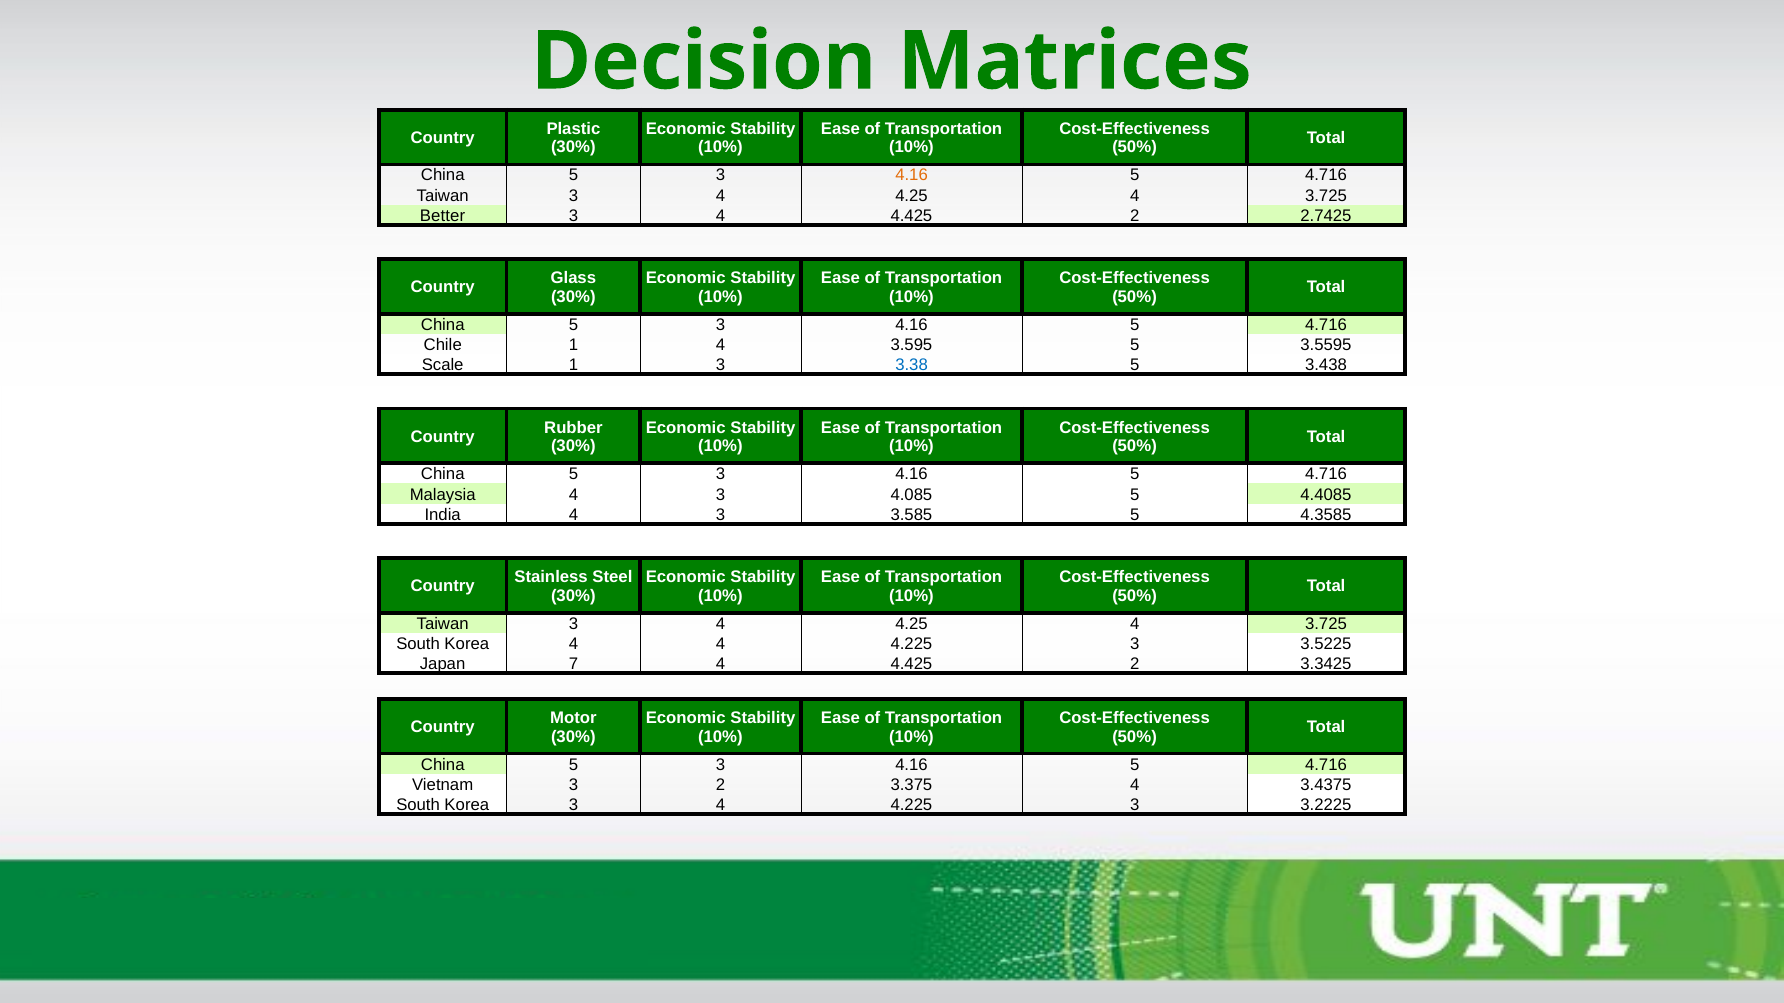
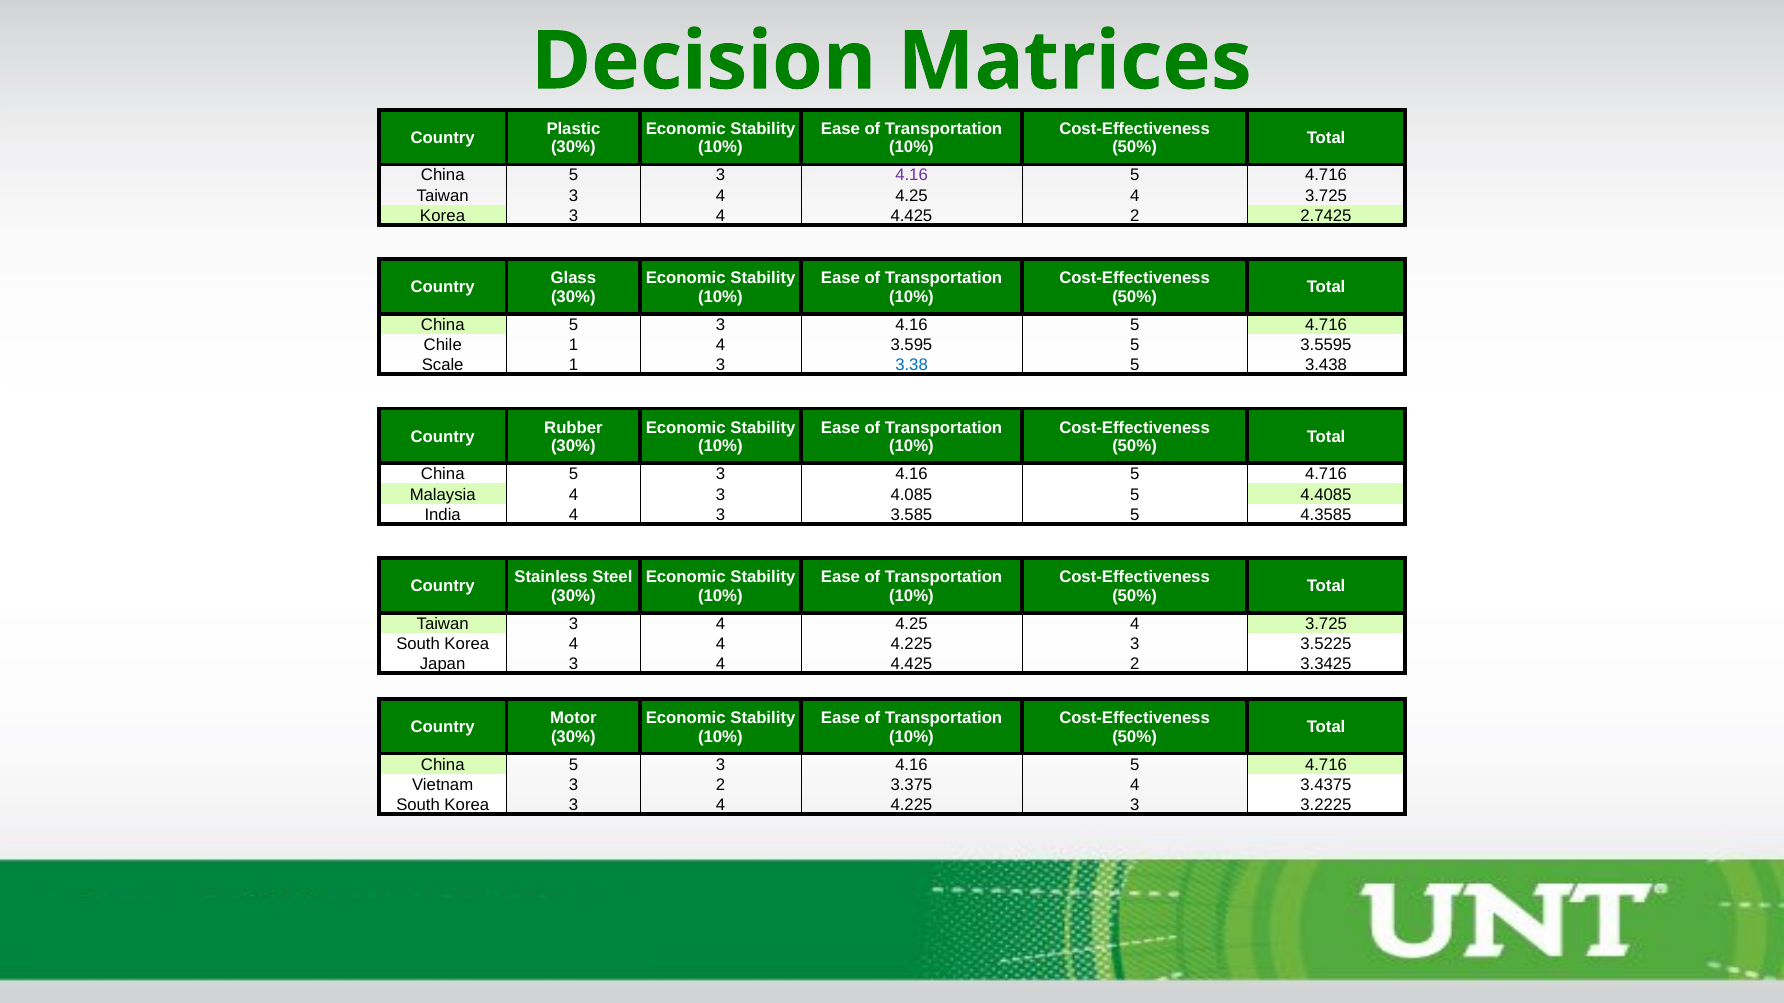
4.16 at (912, 176) colour: orange -> purple
Better at (443, 216): Better -> Korea
Japan 7: 7 -> 3
